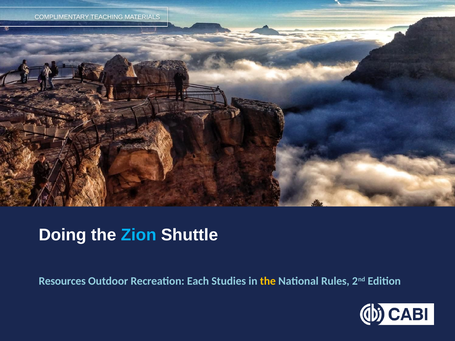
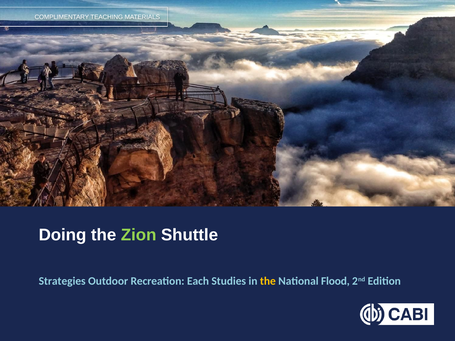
Zion colour: light blue -> light green
Resources: Resources -> Strategies
Rules: Rules -> Flood
